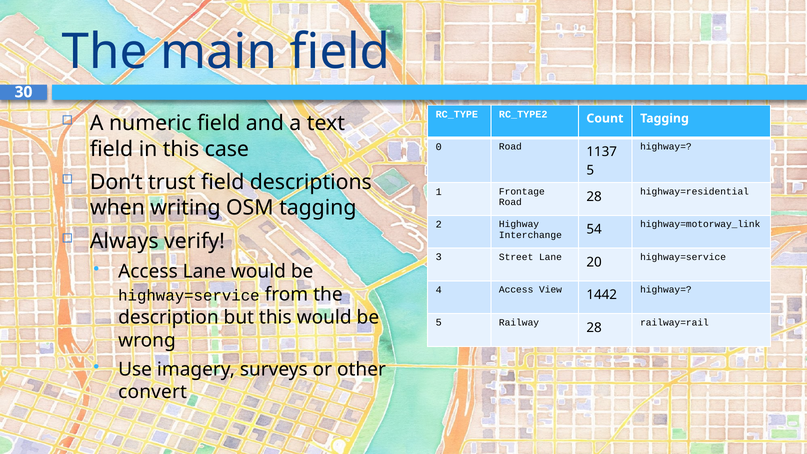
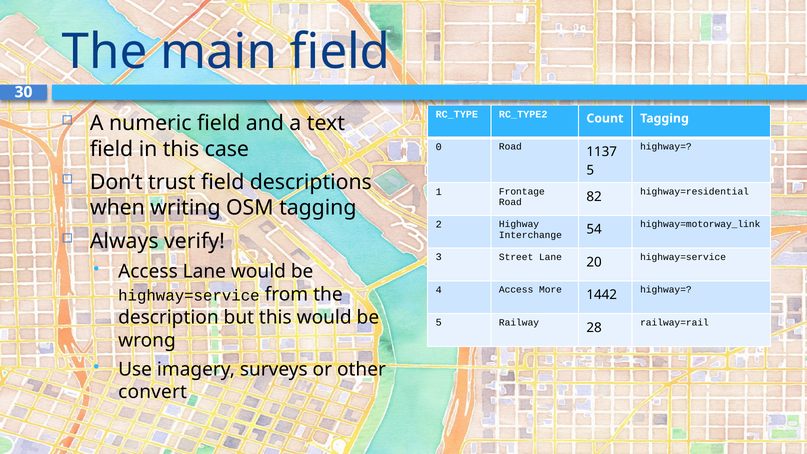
Road 28: 28 -> 82
View: View -> More
